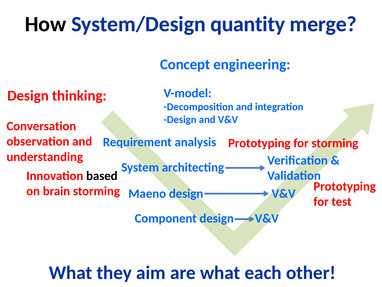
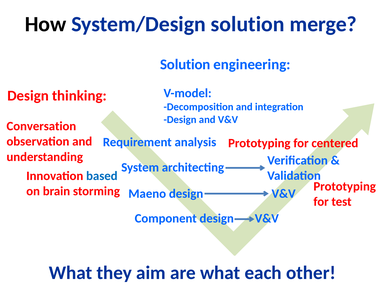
System/Design quantity: quantity -> solution
Concept at (185, 64): Concept -> Solution
for storming: storming -> centered
based colour: black -> blue
